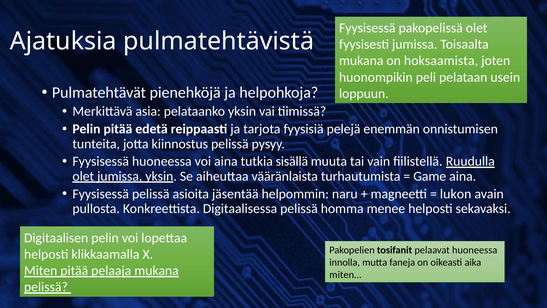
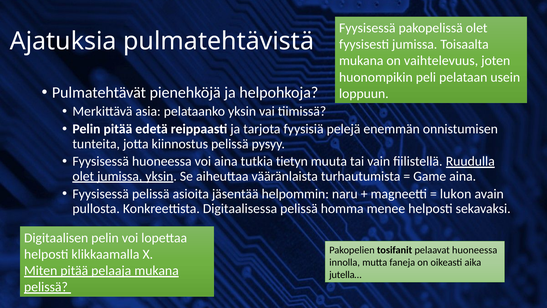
hoksaamista: hoksaamista -> vaihtelevuus
sisällä: sisällä -> tietyn
miten…: miten… -> jutella…
